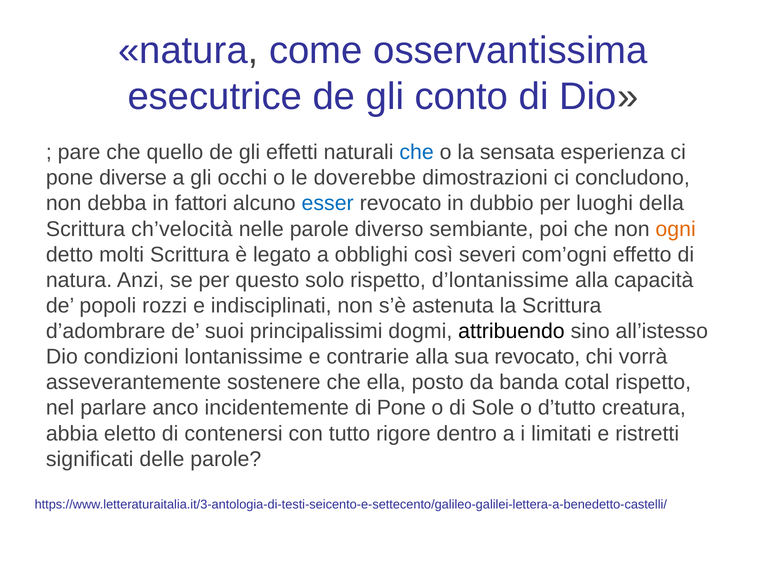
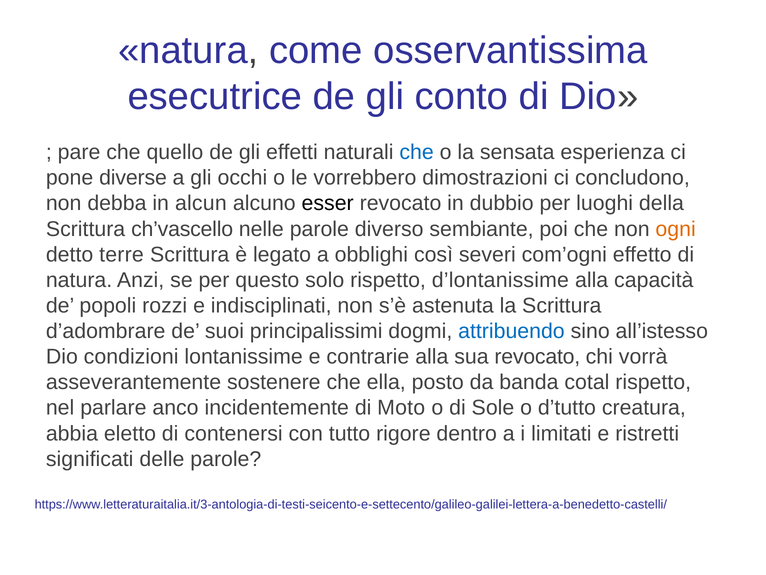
doverebbe: doverebbe -> vorrebbero
fattori: fattori -> alcun
esser colour: blue -> black
ch’velocità: ch’velocità -> ch’vascello
molti: molti -> terre
attribuendo colour: black -> blue
di Pone: Pone -> Moto
